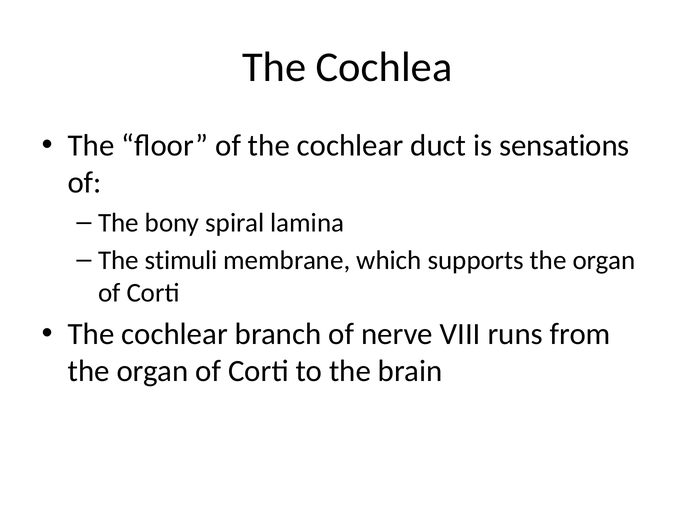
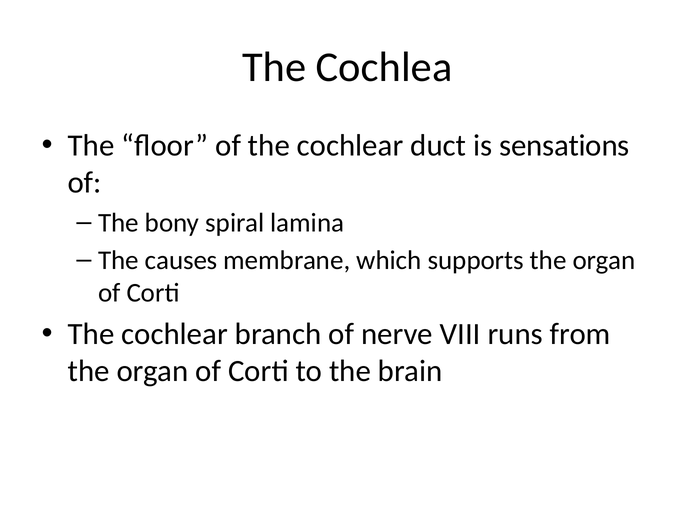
stimuli: stimuli -> causes
